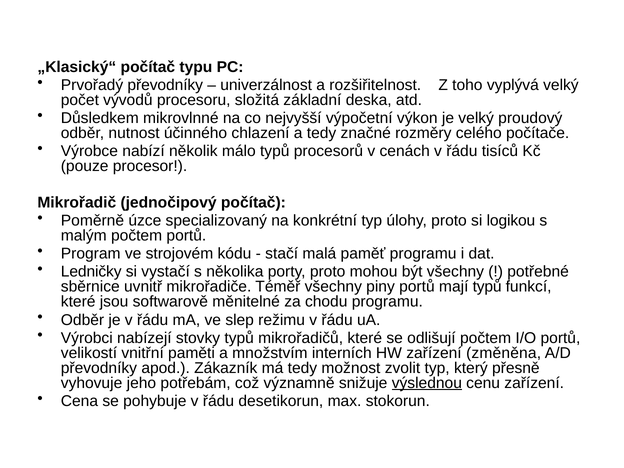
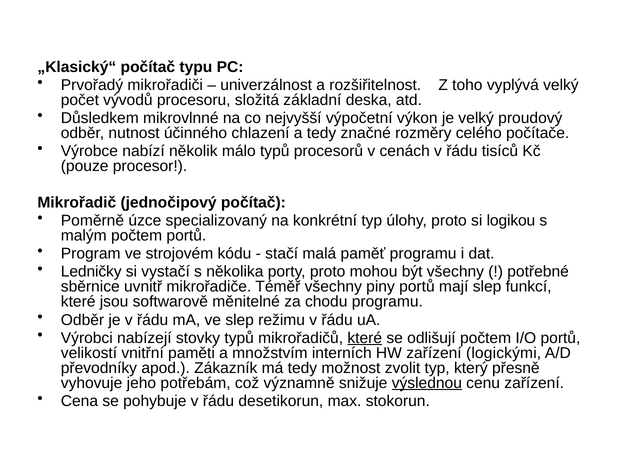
Prvořadý převodníky: převodníky -> mikrořadiči
mají typů: typů -> slep
které at (365, 338) underline: none -> present
změněna: změněna -> logickými
